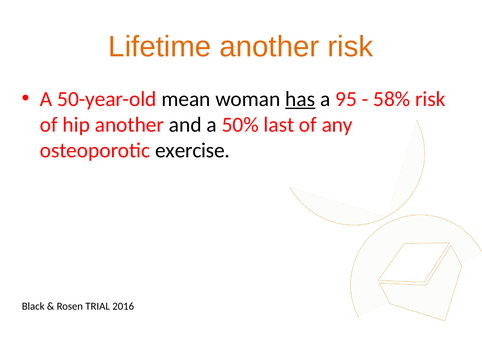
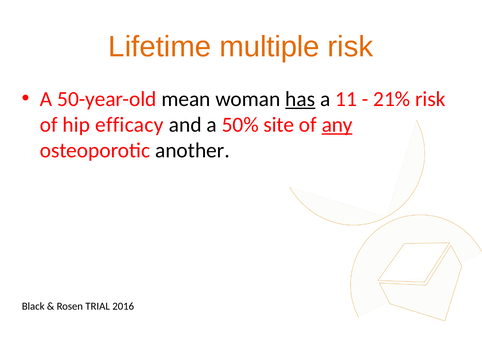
Lifetime another: another -> multiple
95: 95 -> 11
58%: 58% -> 21%
hip another: another -> efficacy
last: last -> site
any underline: none -> present
exercise: exercise -> another
